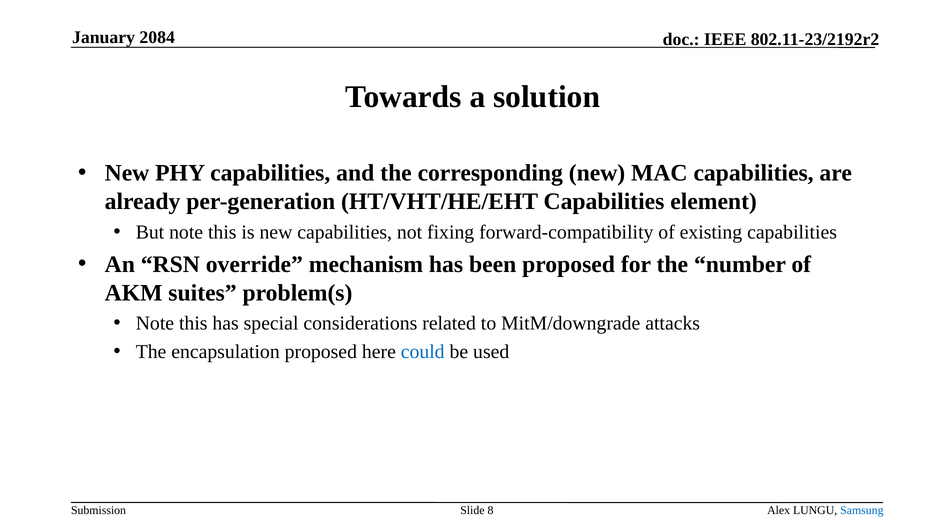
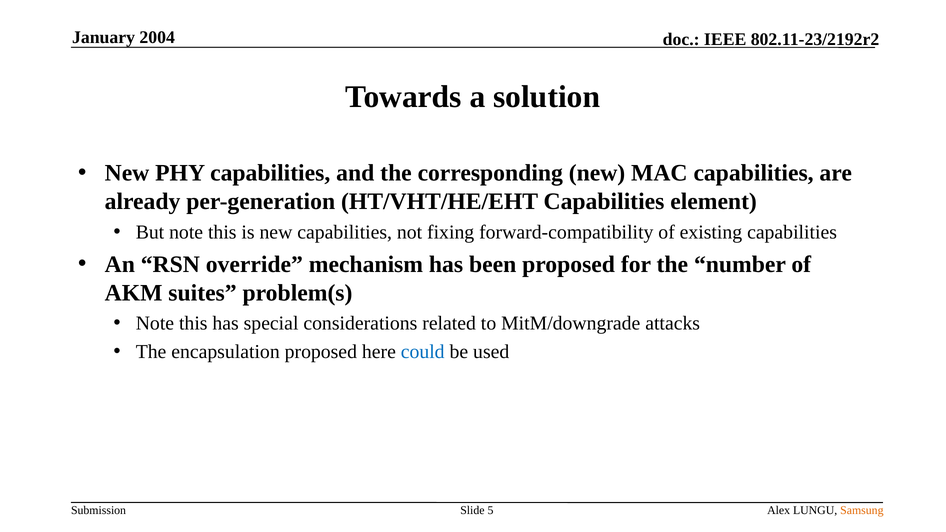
2084: 2084 -> 2004
8: 8 -> 5
Samsung colour: blue -> orange
